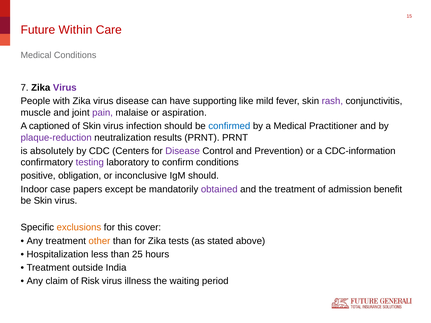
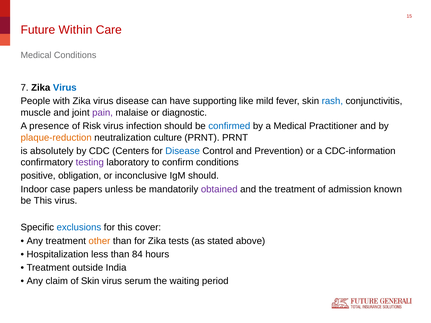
Virus at (65, 88) colour: purple -> blue
rash colour: purple -> blue
aspiration: aspiration -> diagnostic
captioned: captioned -> presence
of Skin: Skin -> Risk
plaque-reduction colour: purple -> orange
results: results -> culture
Disease at (183, 151) colour: purple -> blue
except: except -> unless
benefit: benefit -> known
be Skin: Skin -> This
exclusions colour: orange -> blue
25: 25 -> 84
of Risk: Risk -> Skin
illness: illness -> serum
